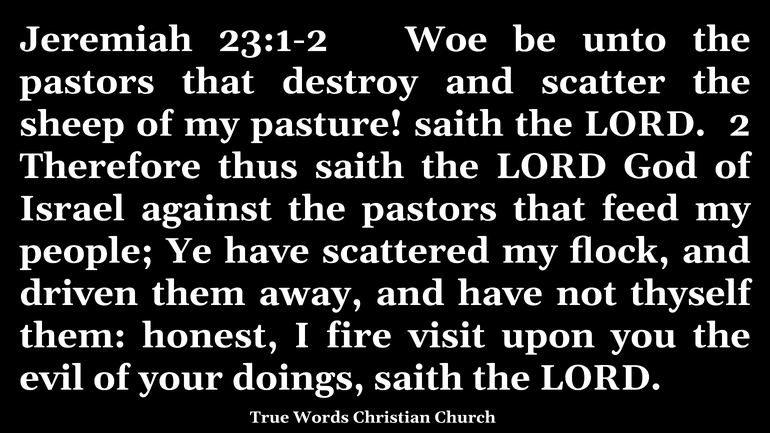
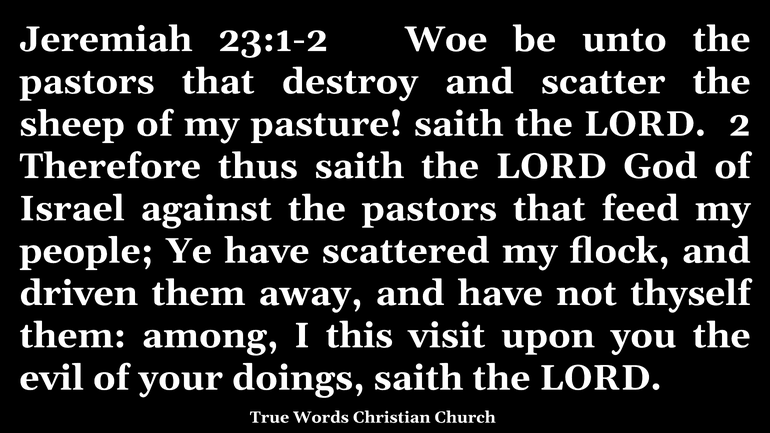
honest: honest -> among
fire: fire -> this
